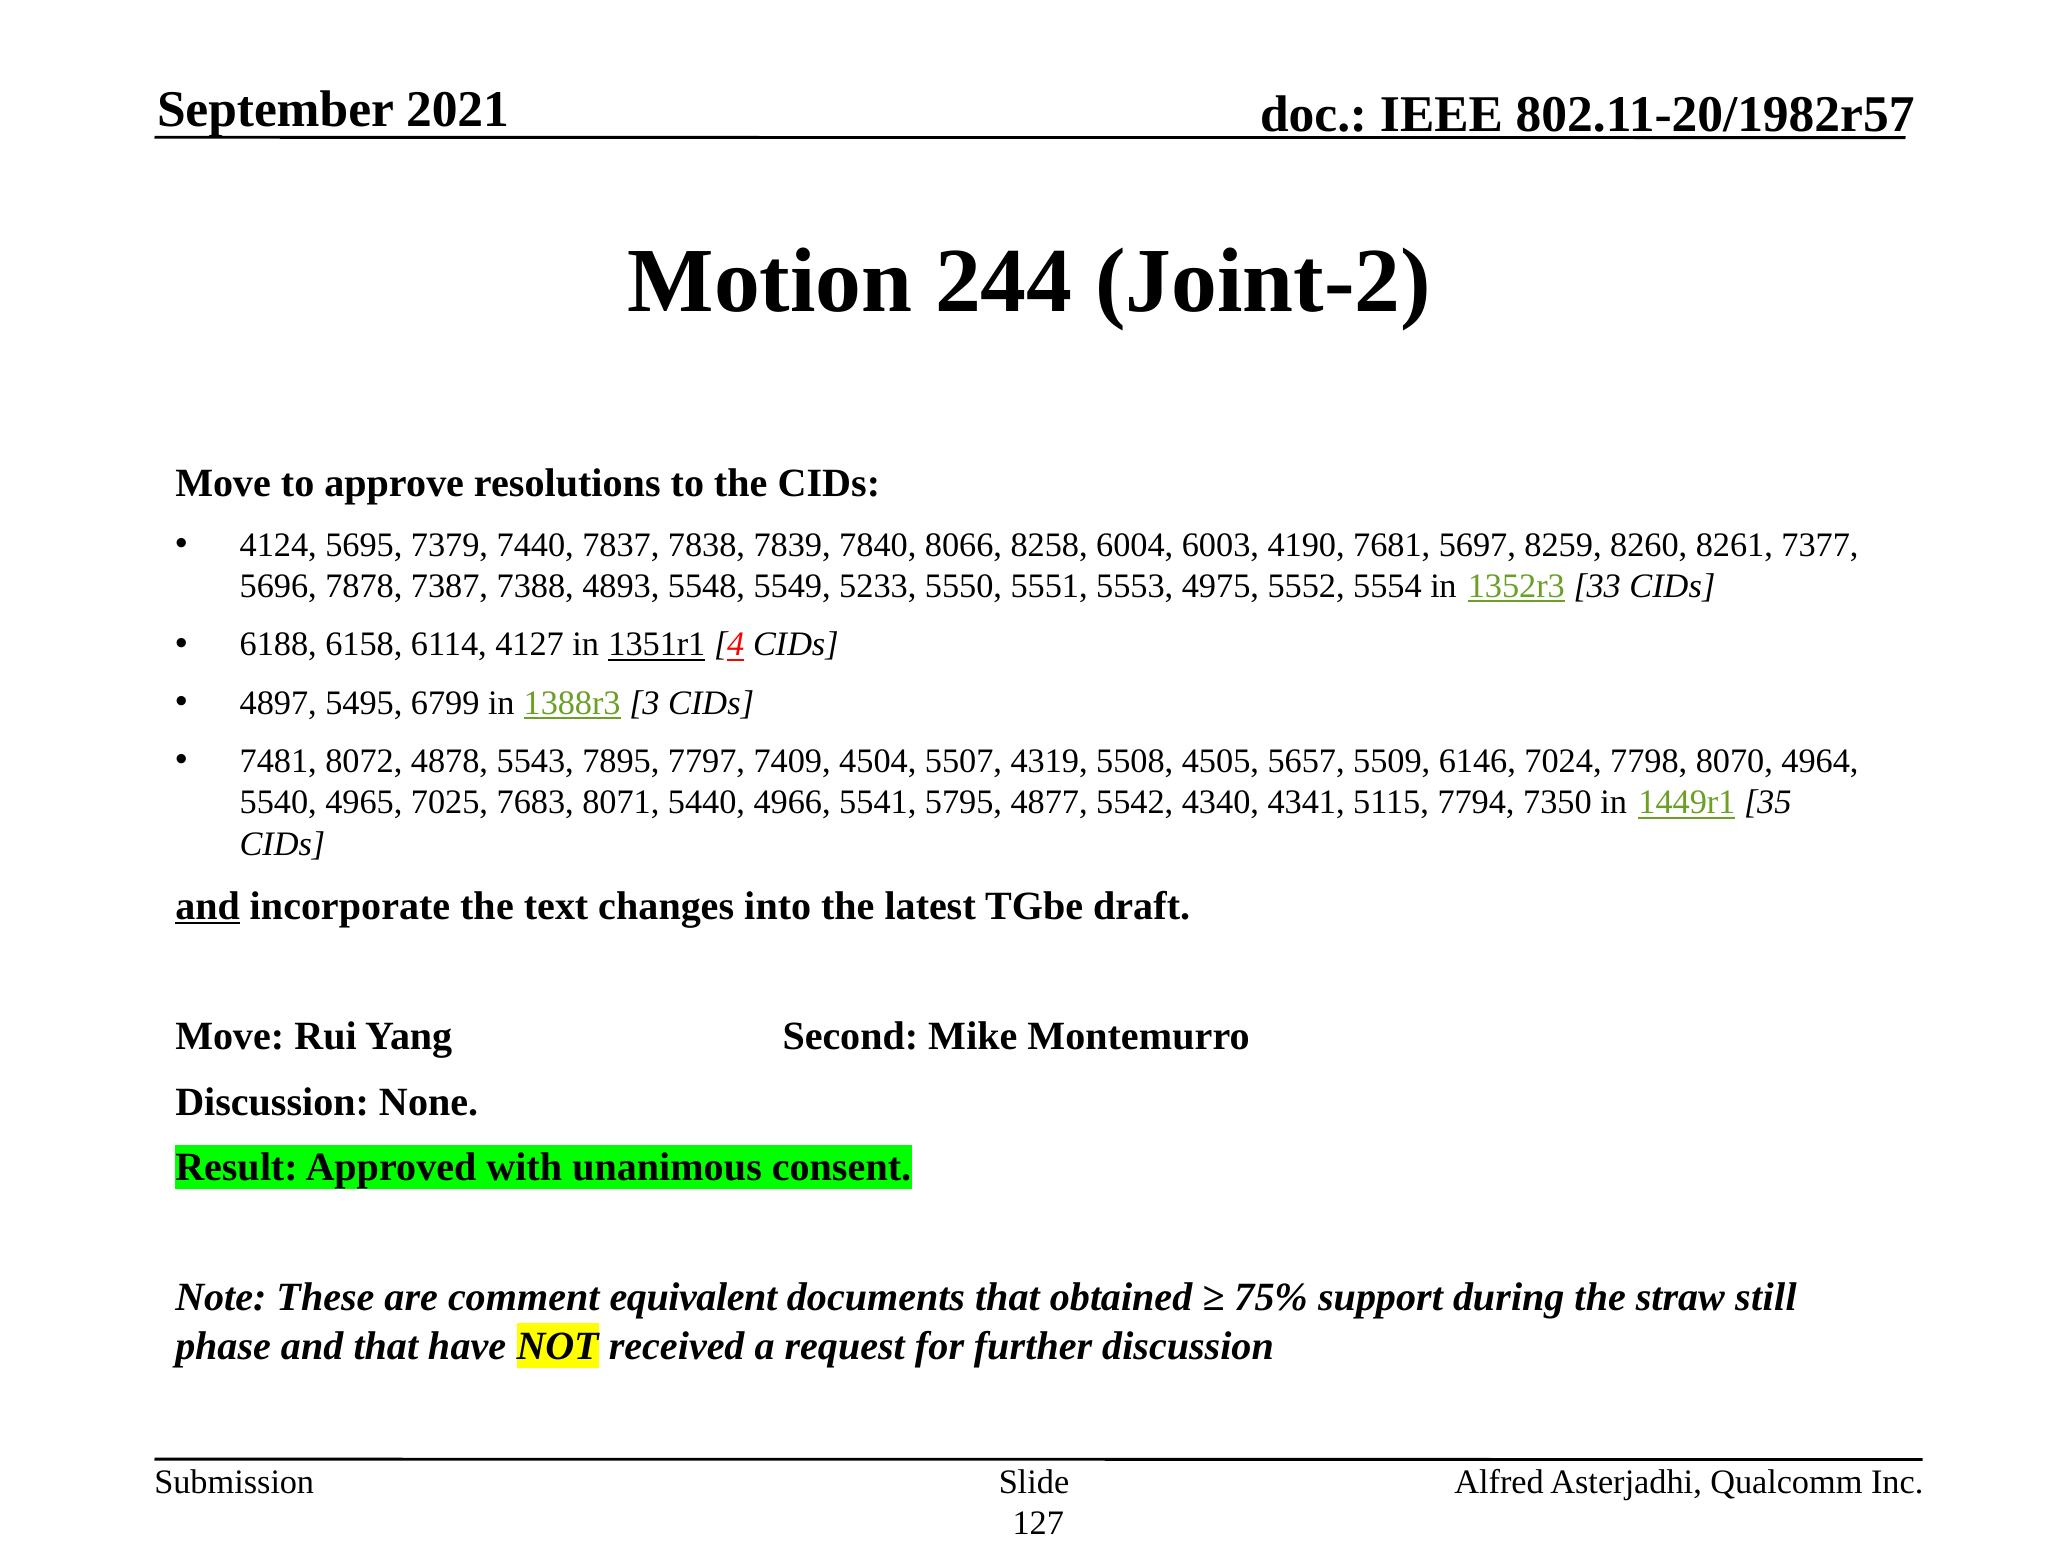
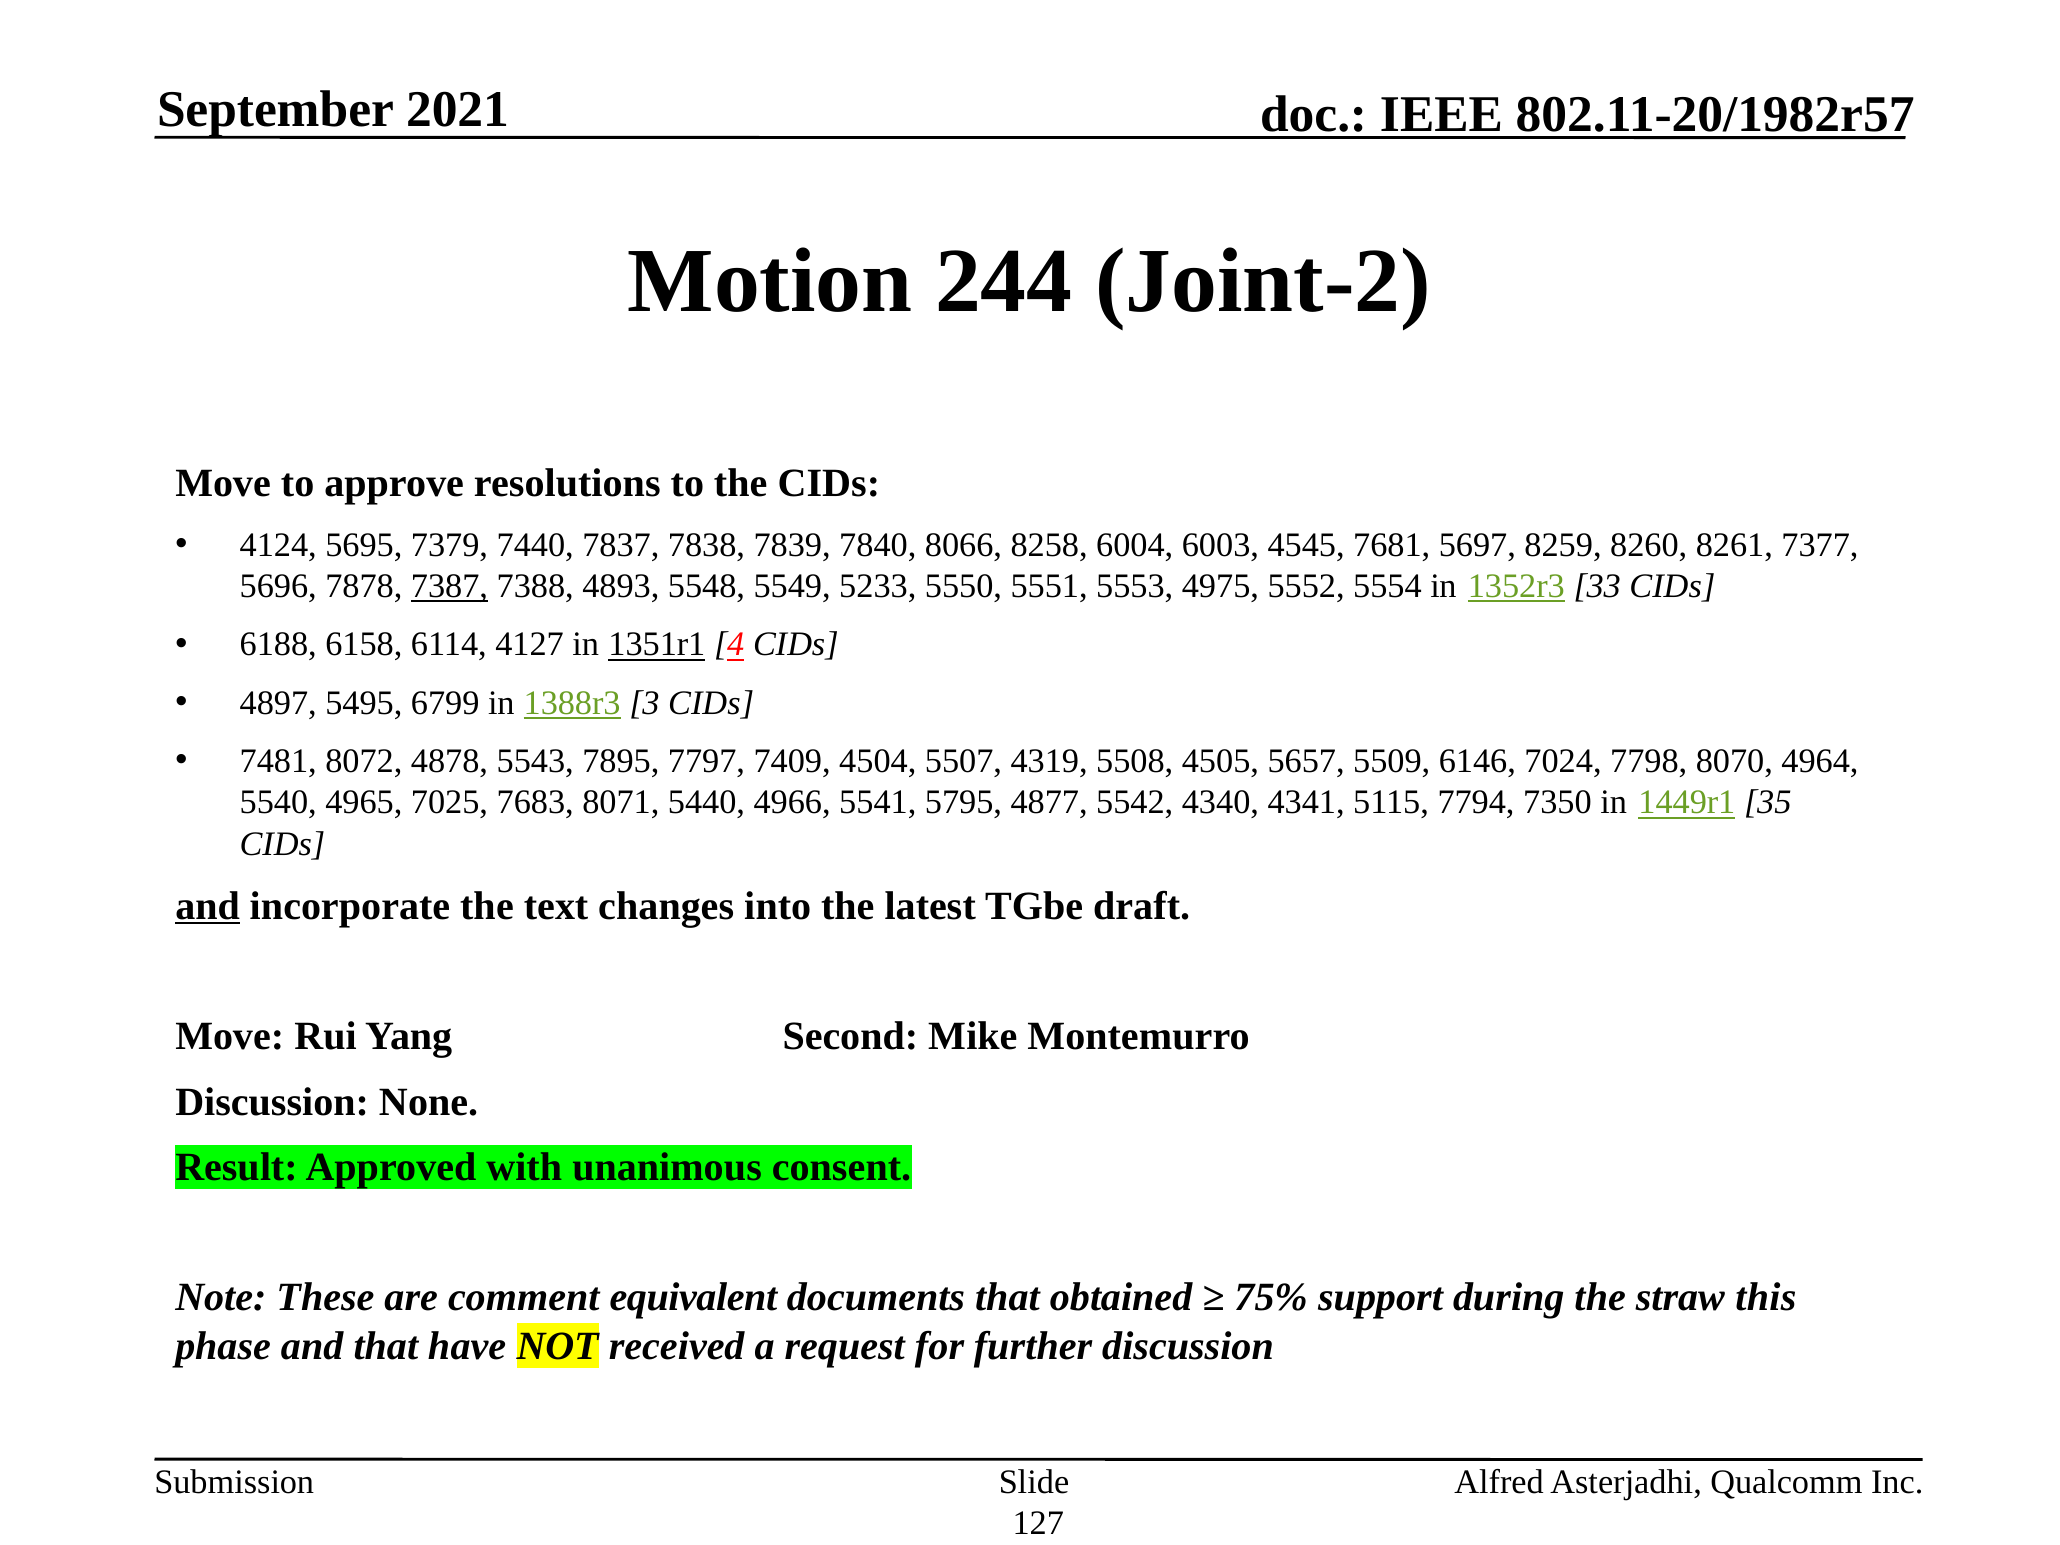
4190: 4190 -> 4545
7387 underline: none -> present
still: still -> this
